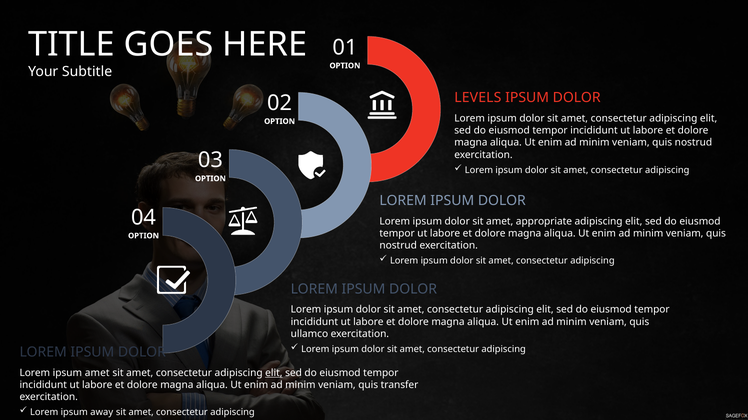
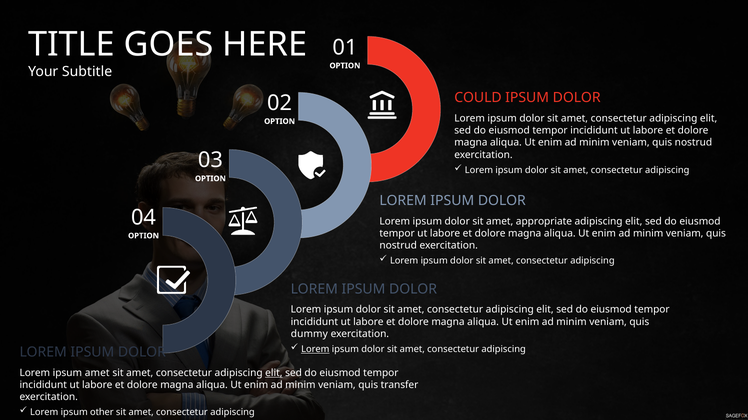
LEVELS: LEVELS -> COULD
ullamco: ullamco -> dummy
Lorem at (315, 350) underline: none -> present
away: away -> other
